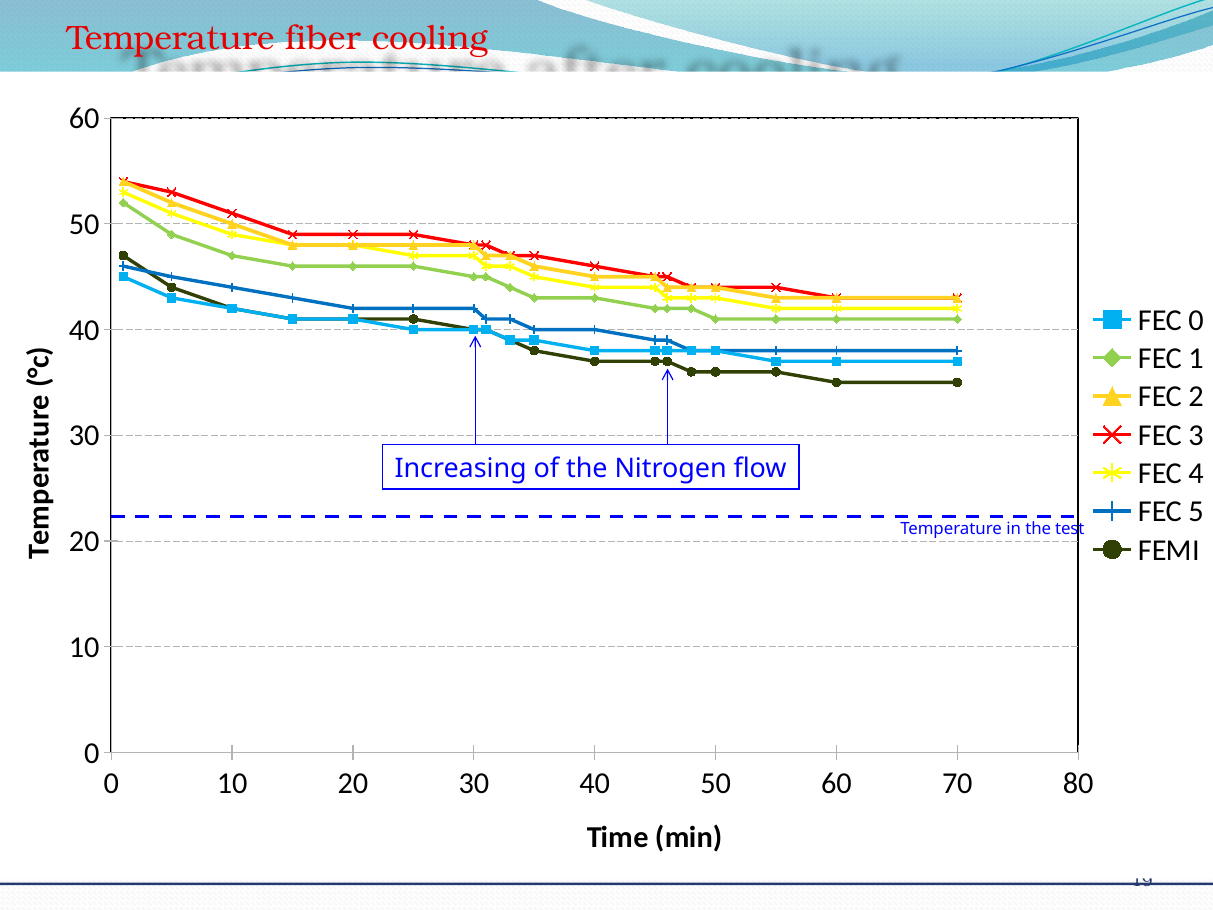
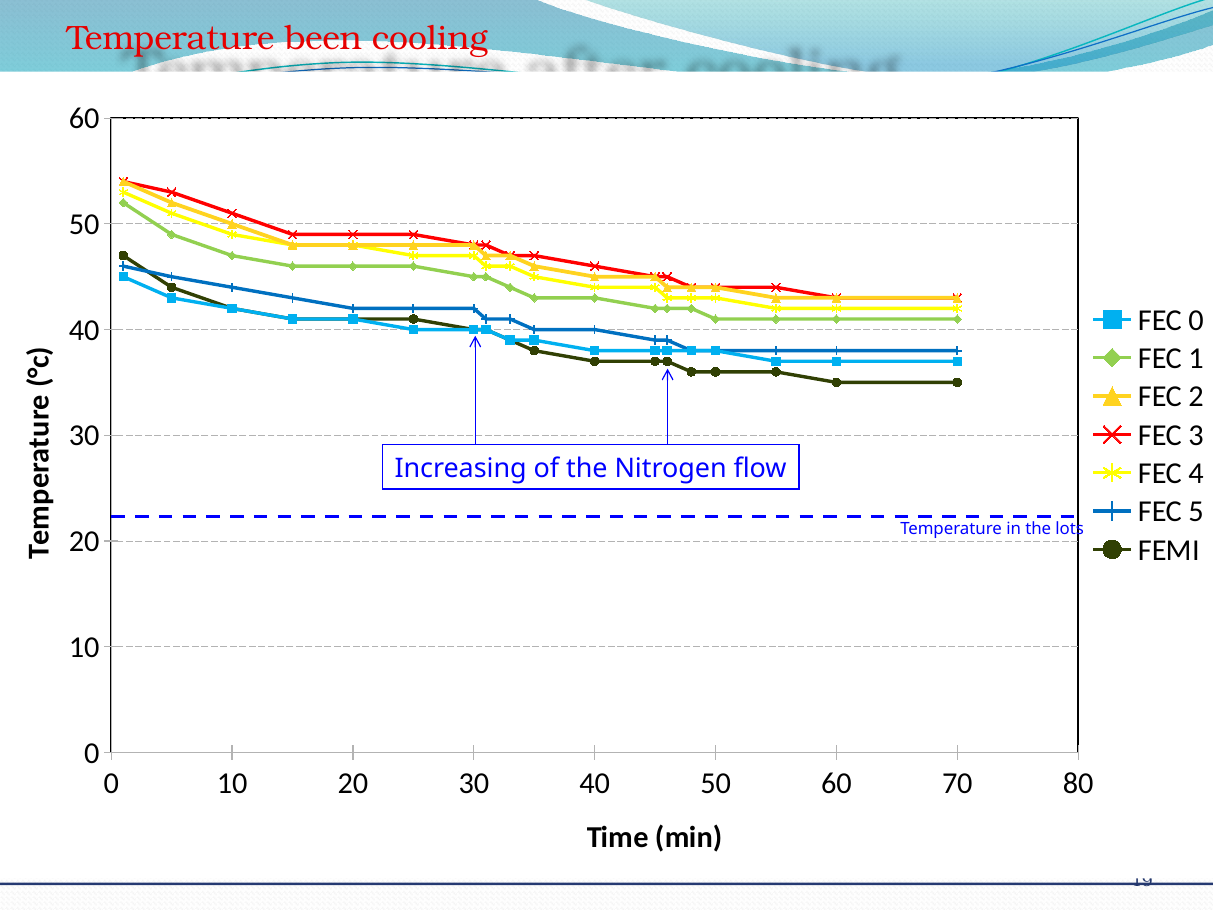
fiber: fiber -> been
test: test -> lots
